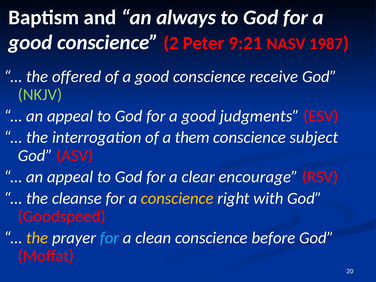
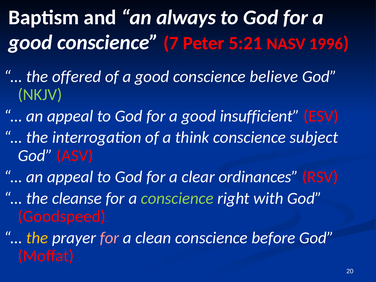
2: 2 -> 7
9:21: 9:21 -> 5:21
1987: 1987 -> 1996
receive: receive -> believe
judgments: judgments -> insufficient
them: them -> think
encourage: encourage -> ordinances
conscience at (177, 198) colour: yellow -> light green
for at (110, 238) colour: light blue -> pink
